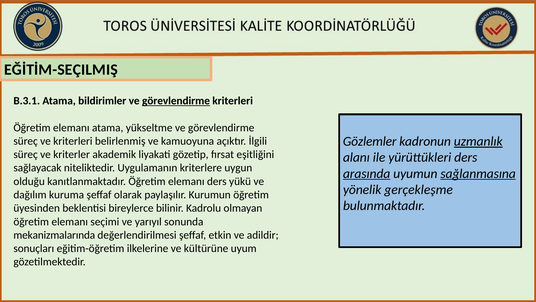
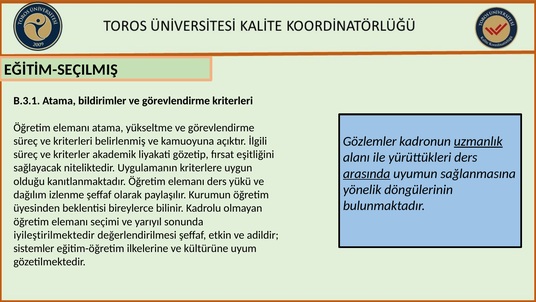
görevlendirme at (176, 101) underline: present -> none
sağlanmasına underline: present -> none
gerçekleşme: gerçekleşme -> döngülerinin
kuruma: kuruma -> izlenme
mekanizmalarında: mekanizmalarında -> iyileştirilmektedir
sonuçları: sonuçları -> sistemler
